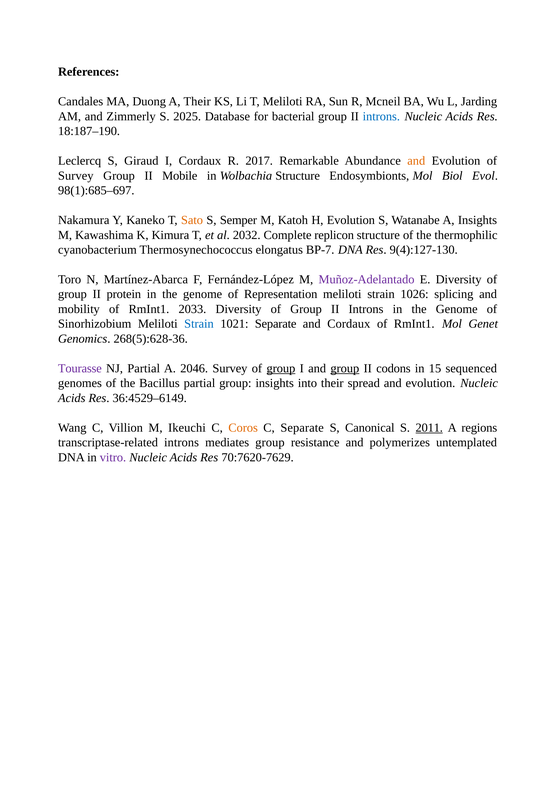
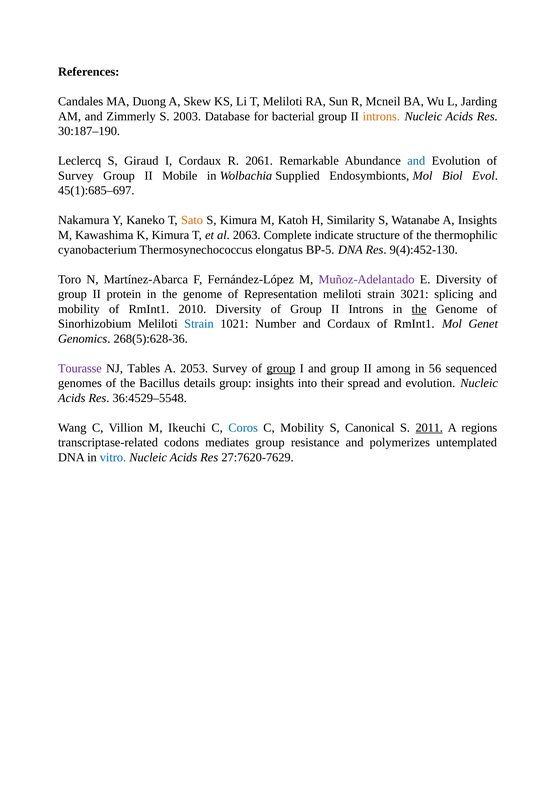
A Their: Their -> Skew
2025: 2025 -> 2003
introns at (381, 116) colour: blue -> orange
18:187–190: 18:187–190 -> 30:187–190
2017: 2017 -> 2061
and at (416, 161) colour: orange -> blue
Wolbachia Structure: Structure -> Supplied
98(1):685–697: 98(1):685–697 -> 45(1):685–697
S Semper: Semper -> Kimura
H Evolution: Evolution -> Similarity
2032: 2032 -> 2063
replicon: replicon -> indicate
BP-7: BP-7 -> BP-5
9(4):127-130: 9(4):127-130 -> 9(4):452-130
1026: 1026 -> 3021
2033: 2033 -> 2010
the at (419, 309) underline: none -> present
1021 Separate: Separate -> Number
NJ Partial: Partial -> Tables
2046: 2046 -> 2053
group at (345, 368) underline: present -> none
codons: codons -> among
15: 15 -> 56
Bacillus partial: partial -> details
36:4529–6149: 36:4529–6149 -> 36:4529–5548
Coros colour: orange -> blue
C Separate: Separate -> Mobility
transcriptase-related introns: introns -> codons
vitro colour: purple -> blue
70:7620-7629: 70:7620-7629 -> 27:7620-7629
